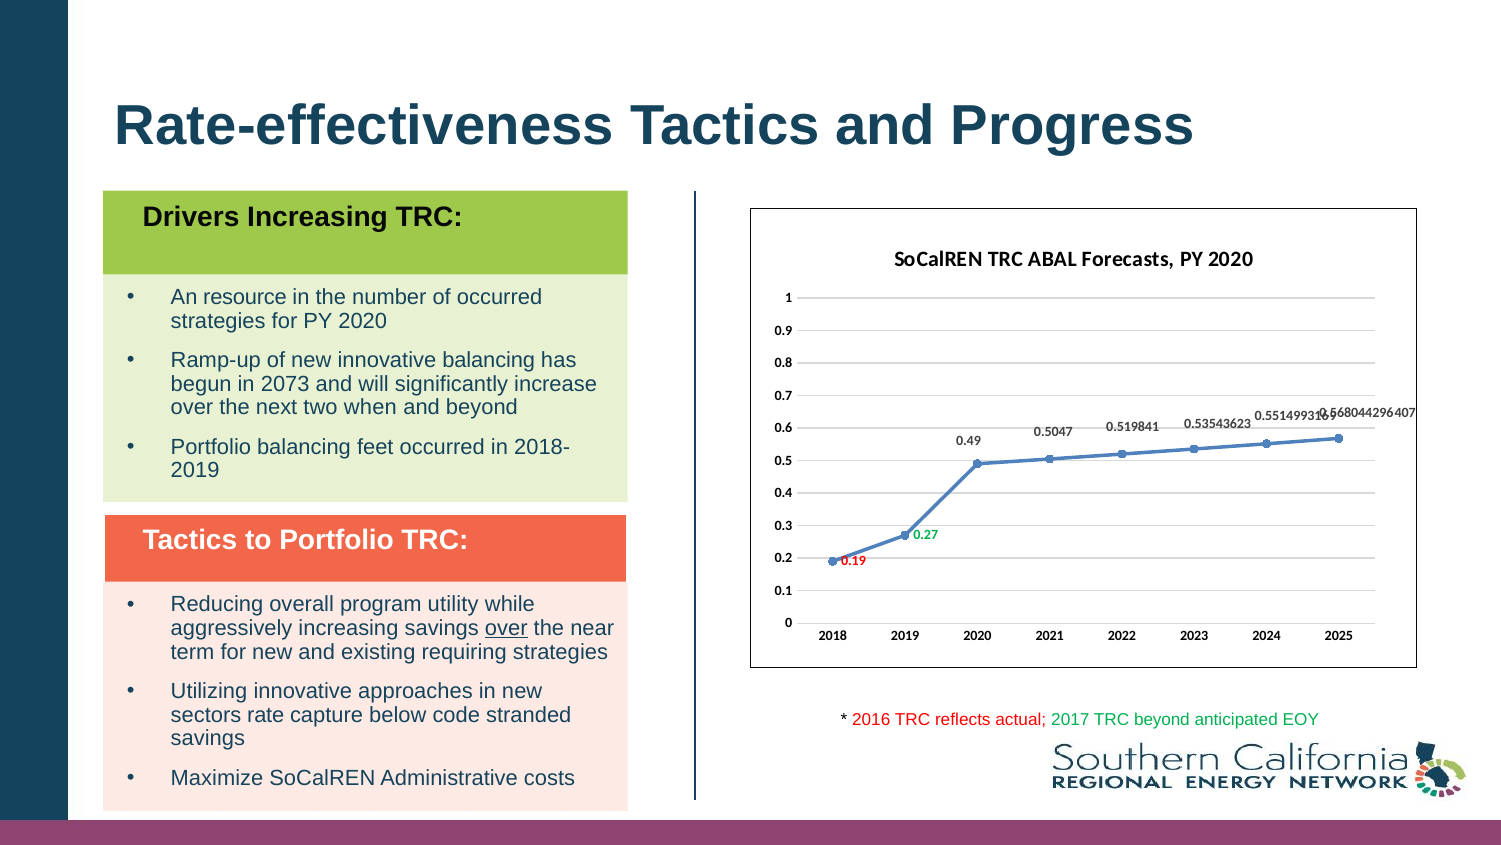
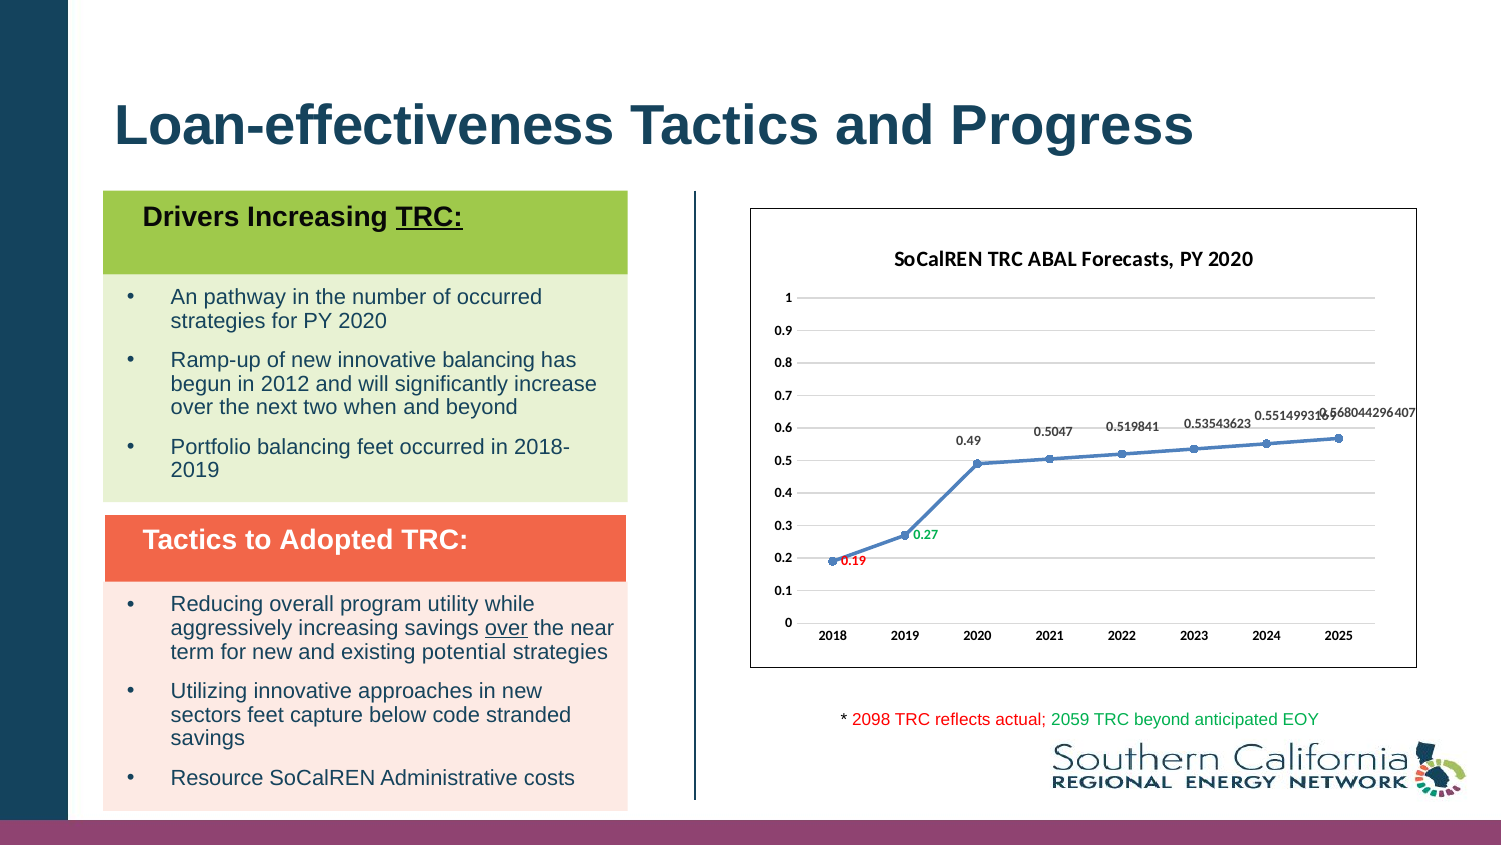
Rate-effectiveness: Rate-effectiveness -> Loan-effectiveness
TRC at (429, 217) underline: none -> present
resource: resource -> pathway
2073: 2073 -> 2012
to Portfolio: Portfolio -> Adopted
requiring: requiring -> potential
sectors rate: rate -> feet
2016: 2016 -> 2098
2017: 2017 -> 2059
Maximize: Maximize -> Resource
